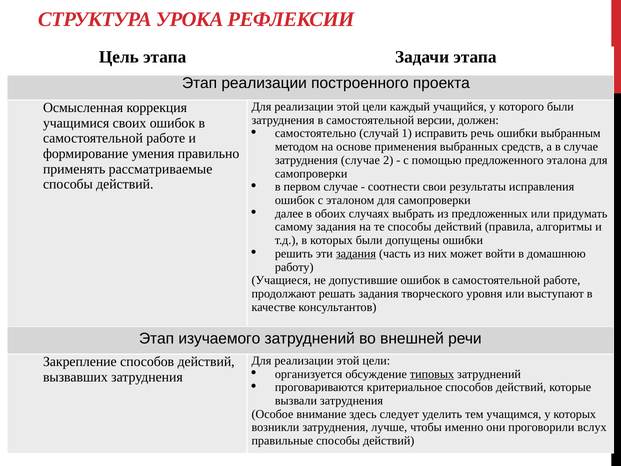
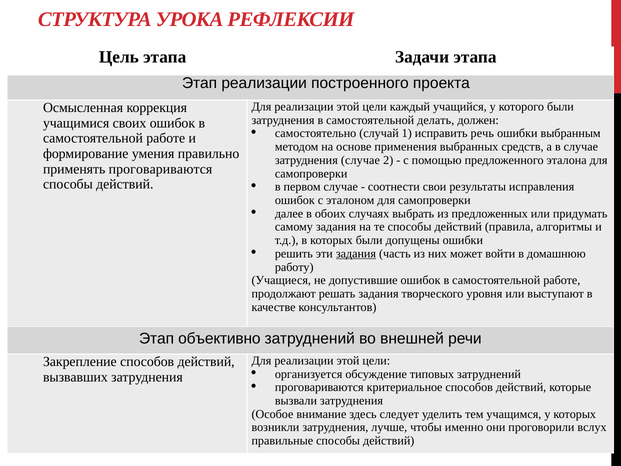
версии: версии -> делать
применять рассматриваемые: рассматриваемые -> проговариваются
изучаемого: изучаемого -> объективно
типовых underline: present -> none
